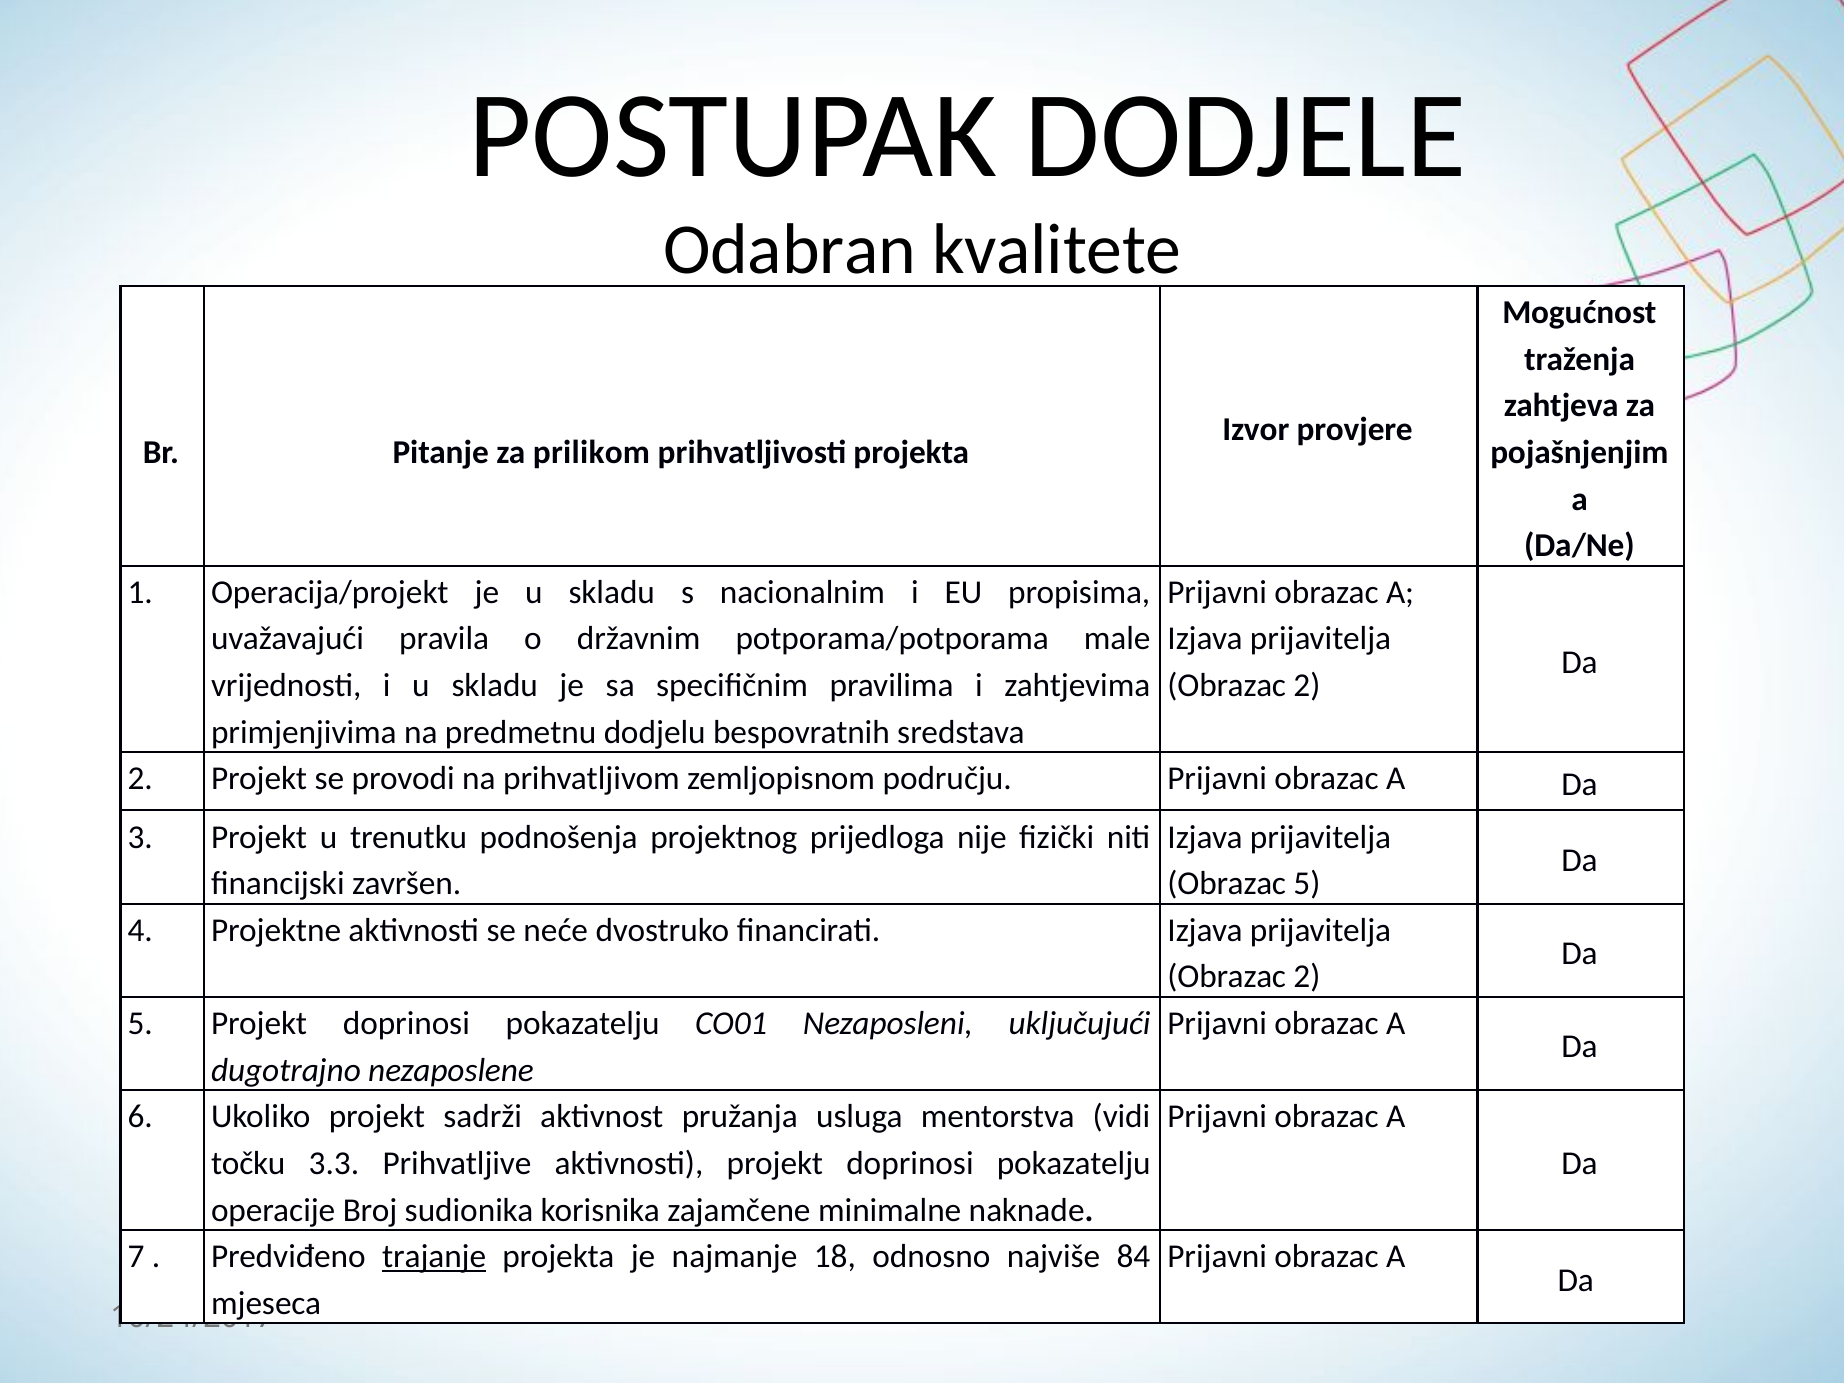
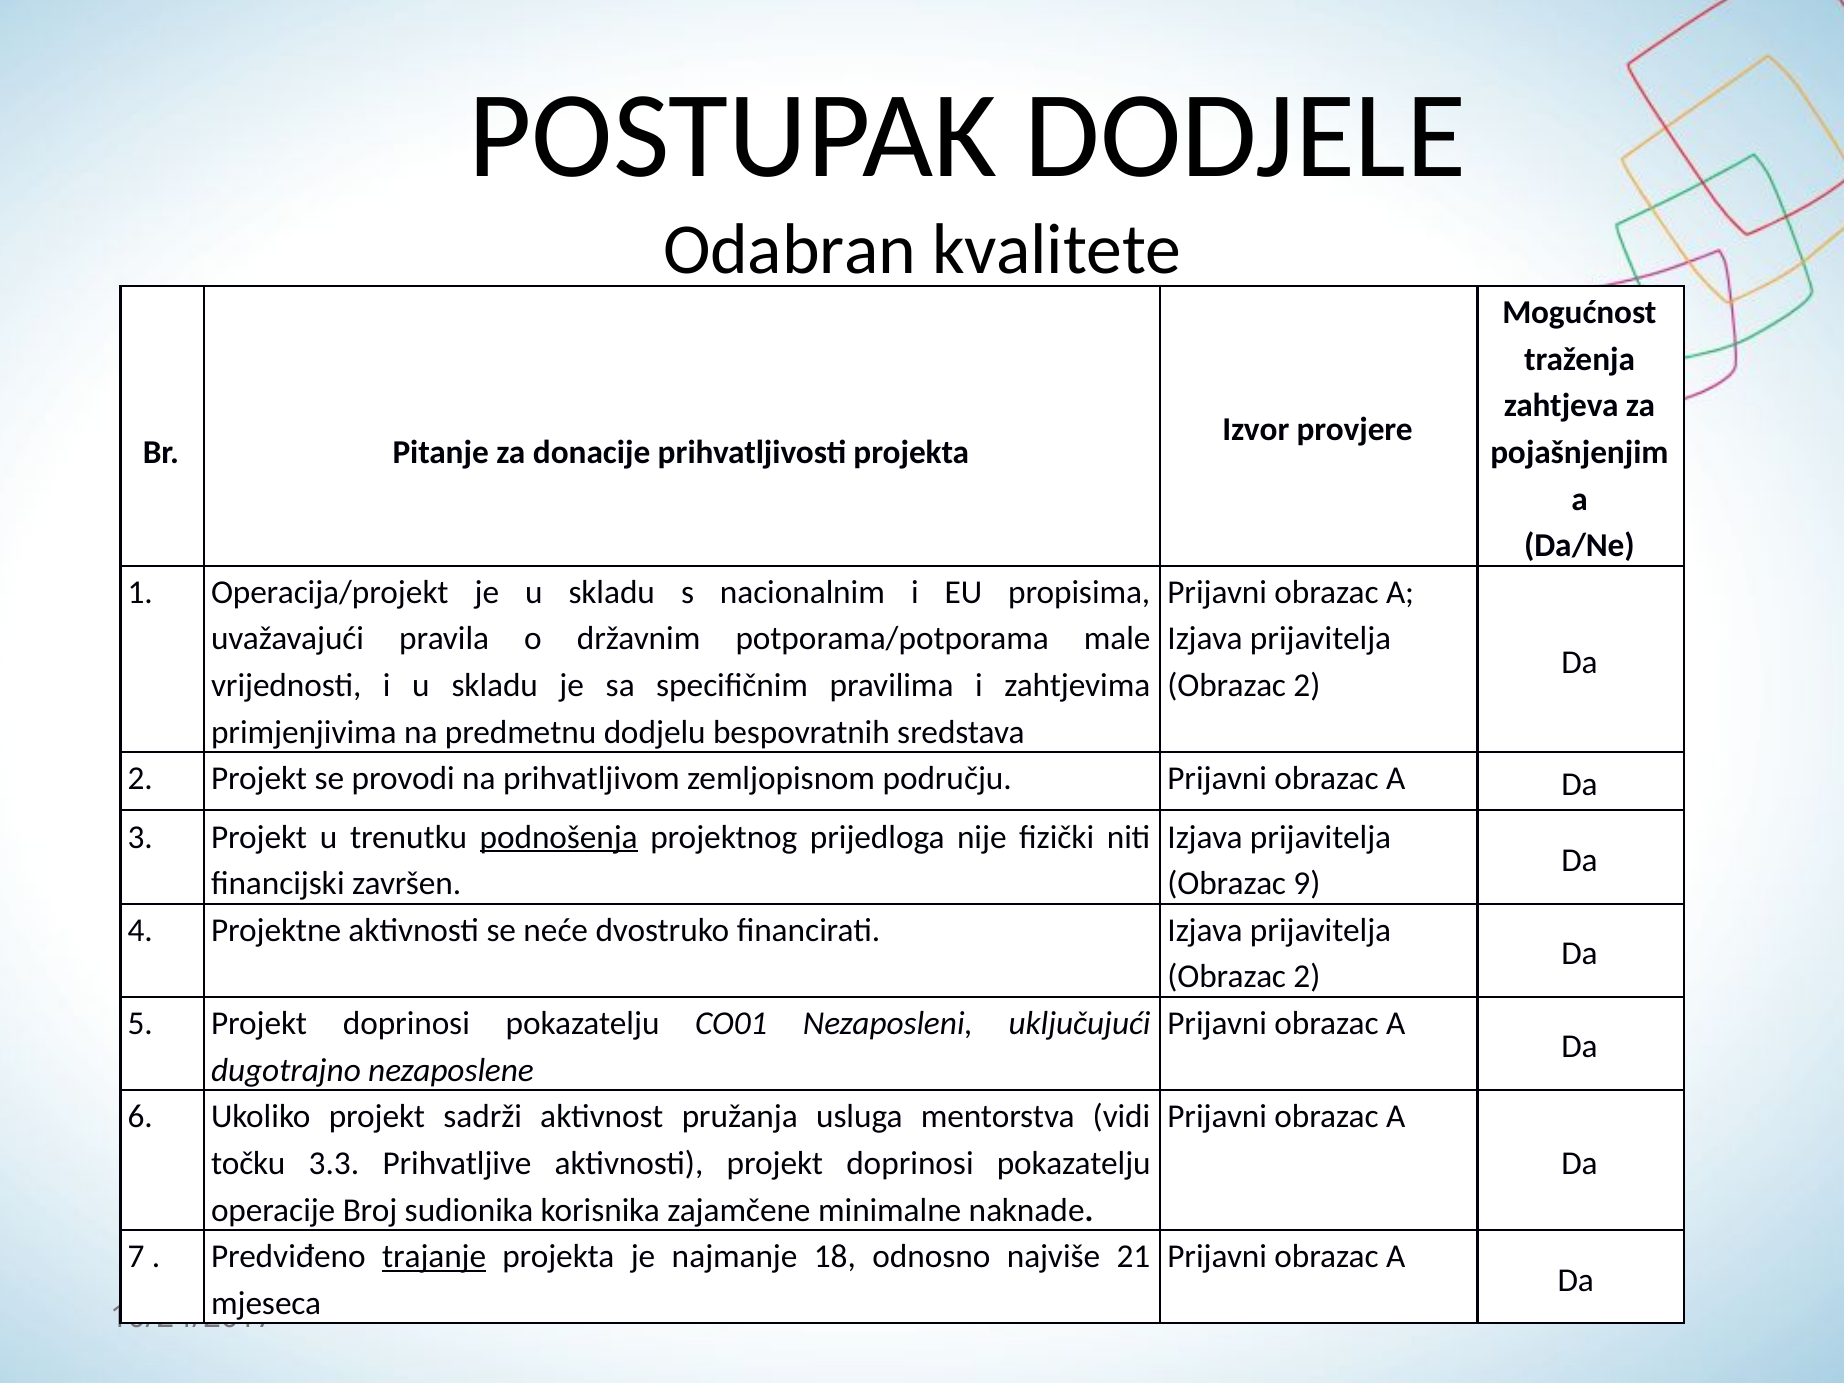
prilikom: prilikom -> donacije
podnošenja underline: none -> present
Obrazac 5: 5 -> 9
84: 84 -> 21
